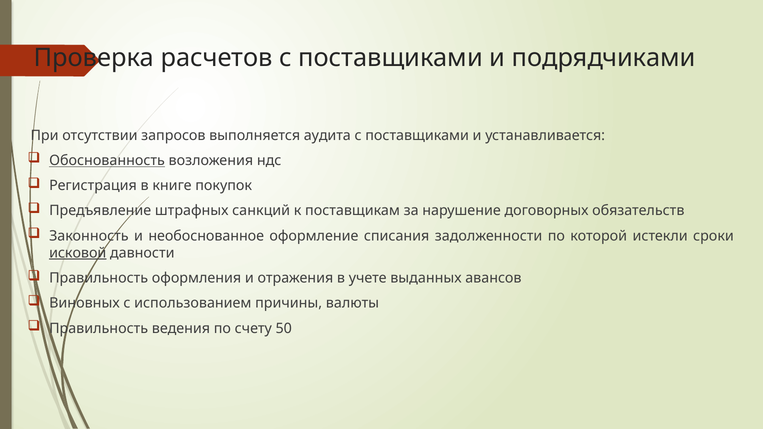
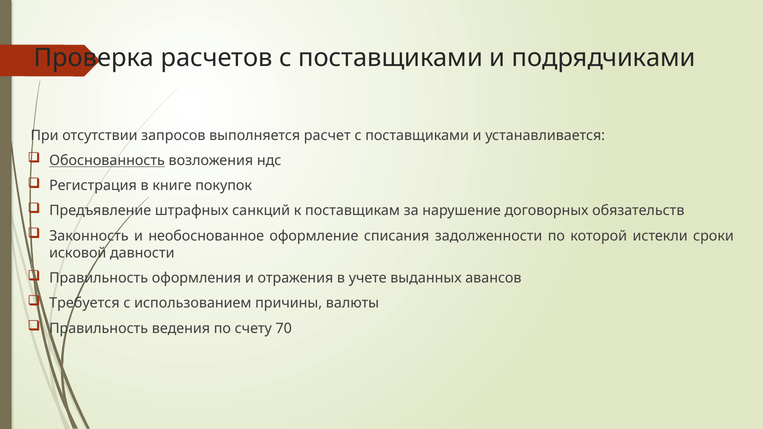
аудита: аудита -> расчет
исковой underline: present -> none
Виновных: Виновных -> Требуется
50: 50 -> 70
